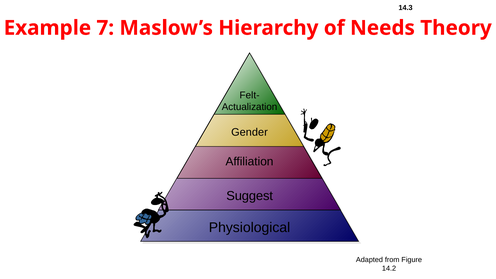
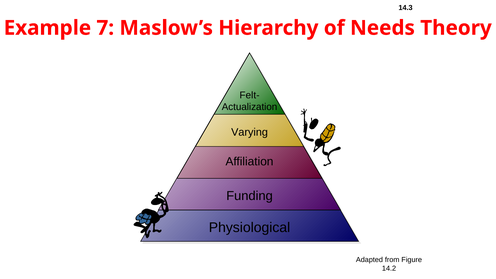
Gender: Gender -> Varying
Suggest: Suggest -> Funding
